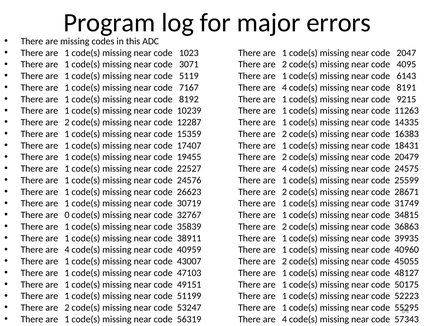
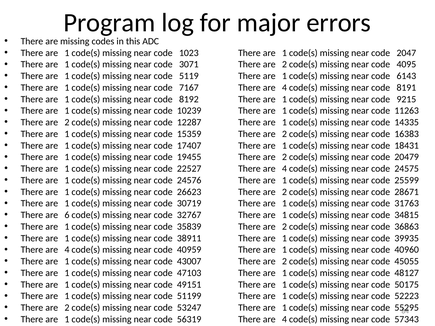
31749: 31749 -> 31763
0: 0 -> 6
